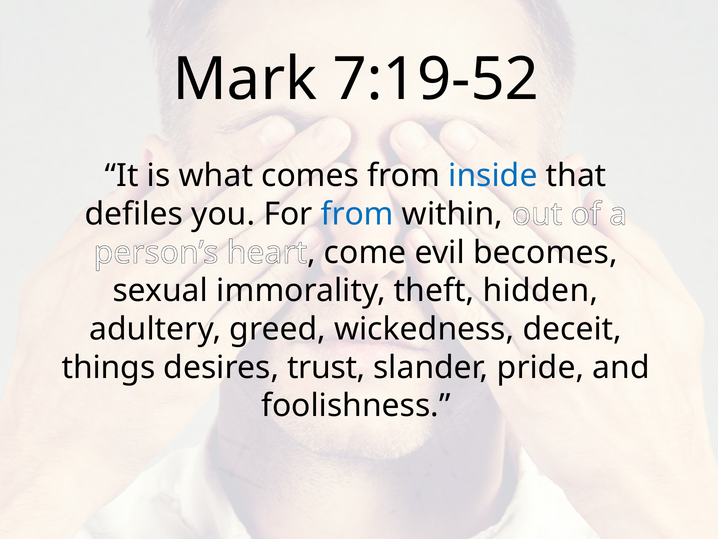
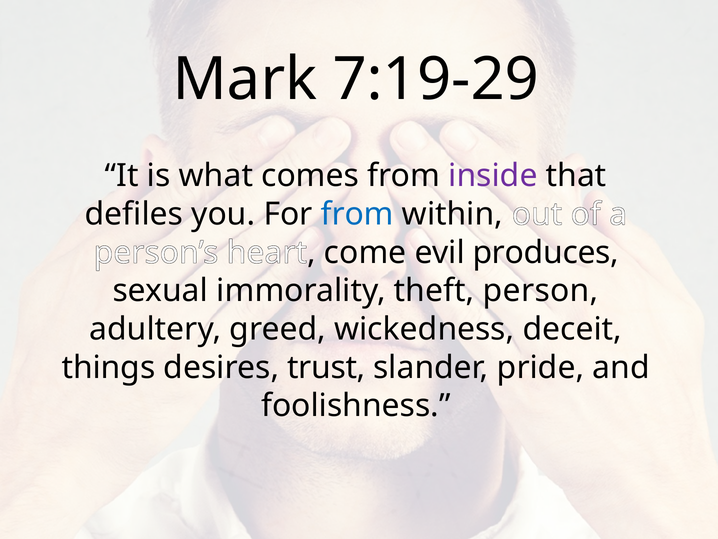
7:19-52: 7:19-52 -> 7:19-29
inside colour: blue -> purple
becomes: becomes -> produces
hidden: hidden -> person
